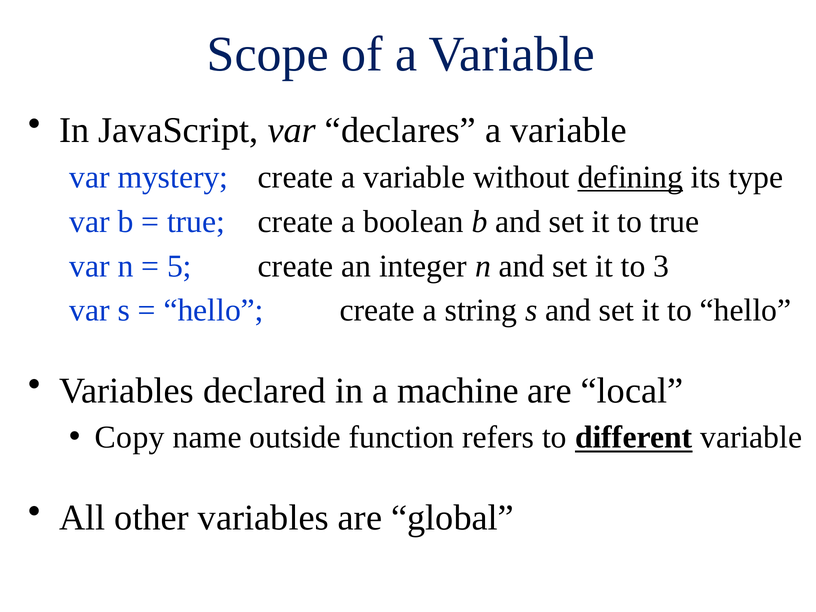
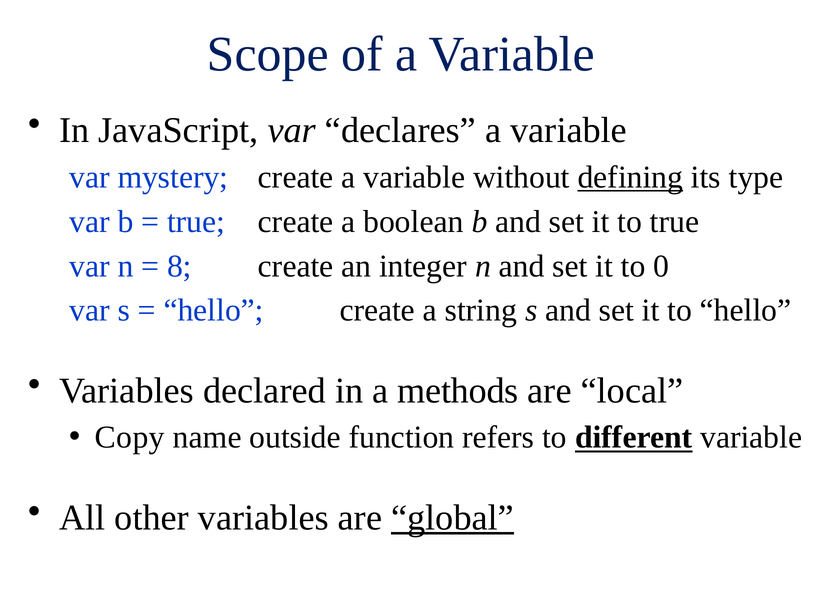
5: 5 -> 8
3: 3 -> 0
machine: machine -> methods
global underline: none -> present
